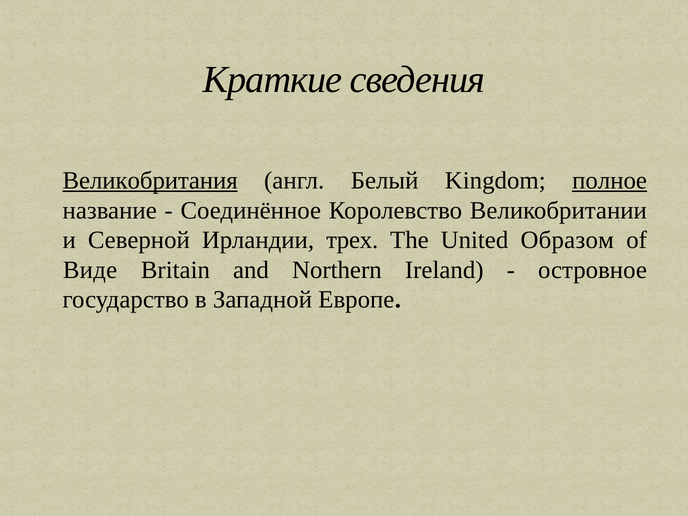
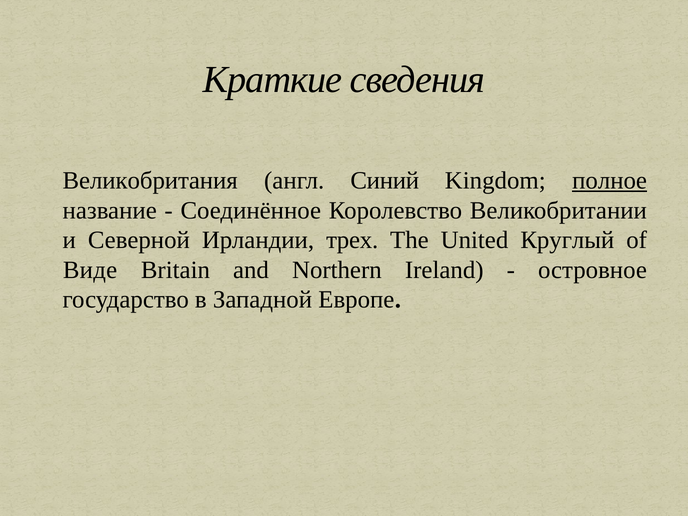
Великобритания underline: present -> none
Белый: Белый -> Синий
Образом: Образом -> Круглый
